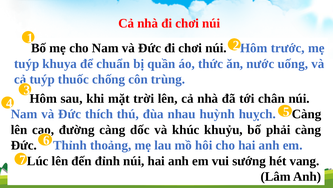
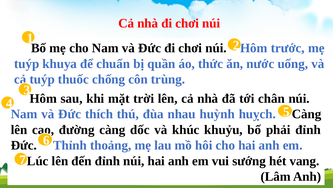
phải càng: càng -> đỉnh
